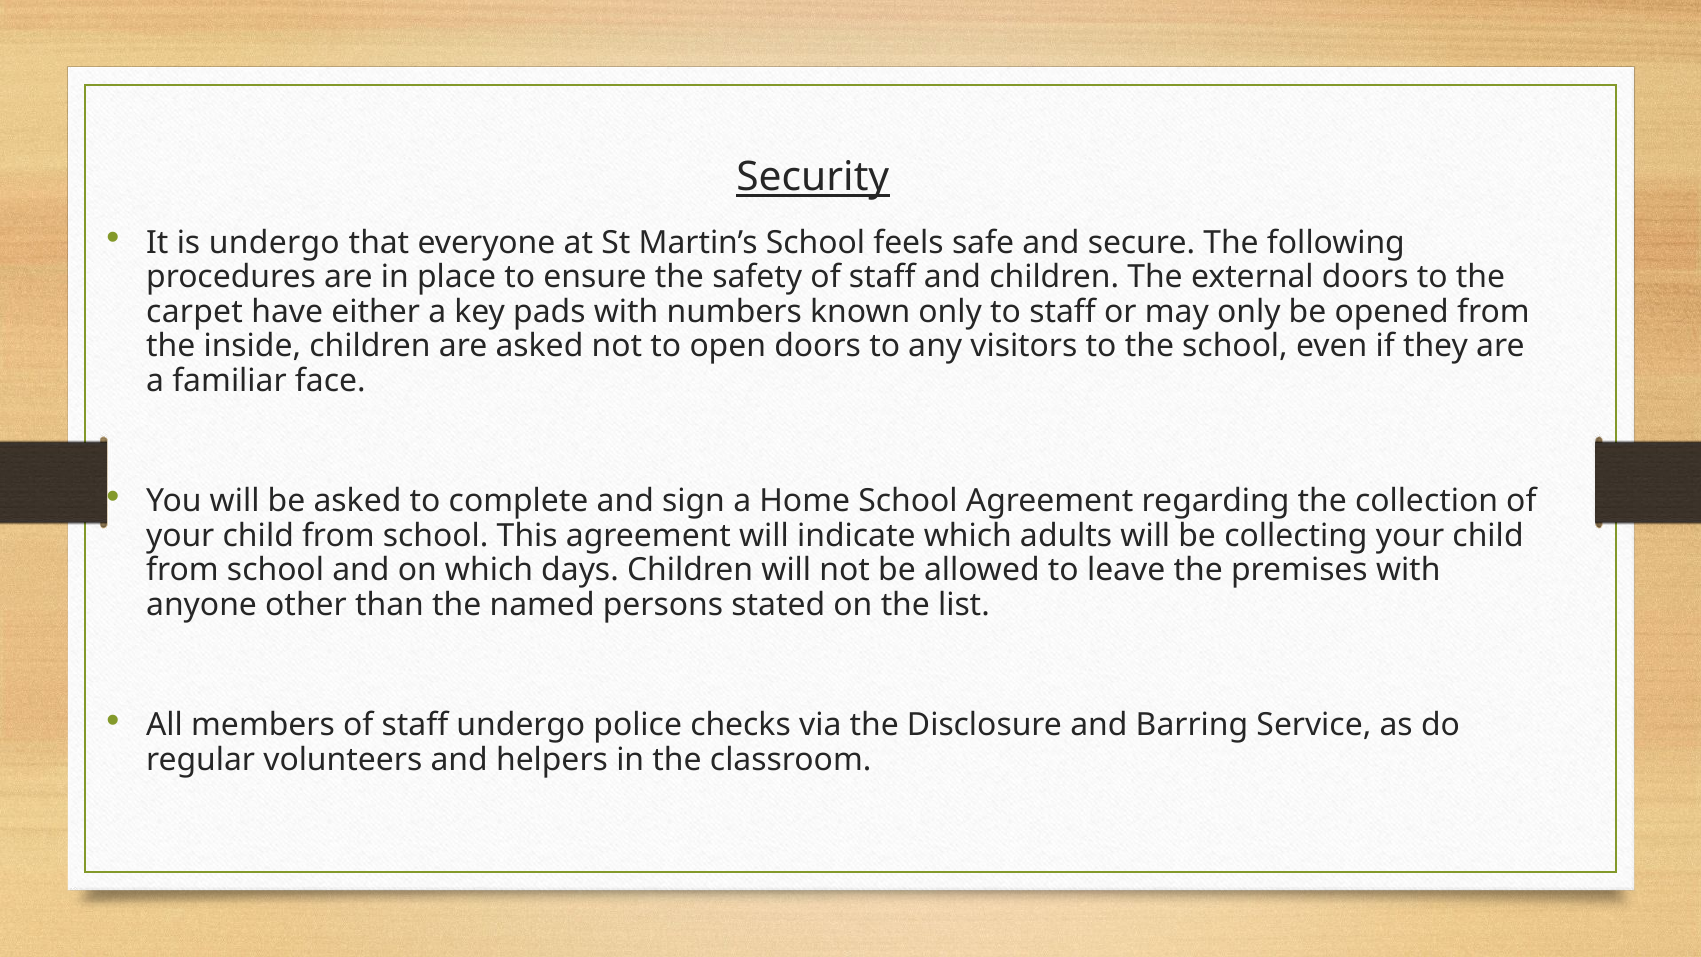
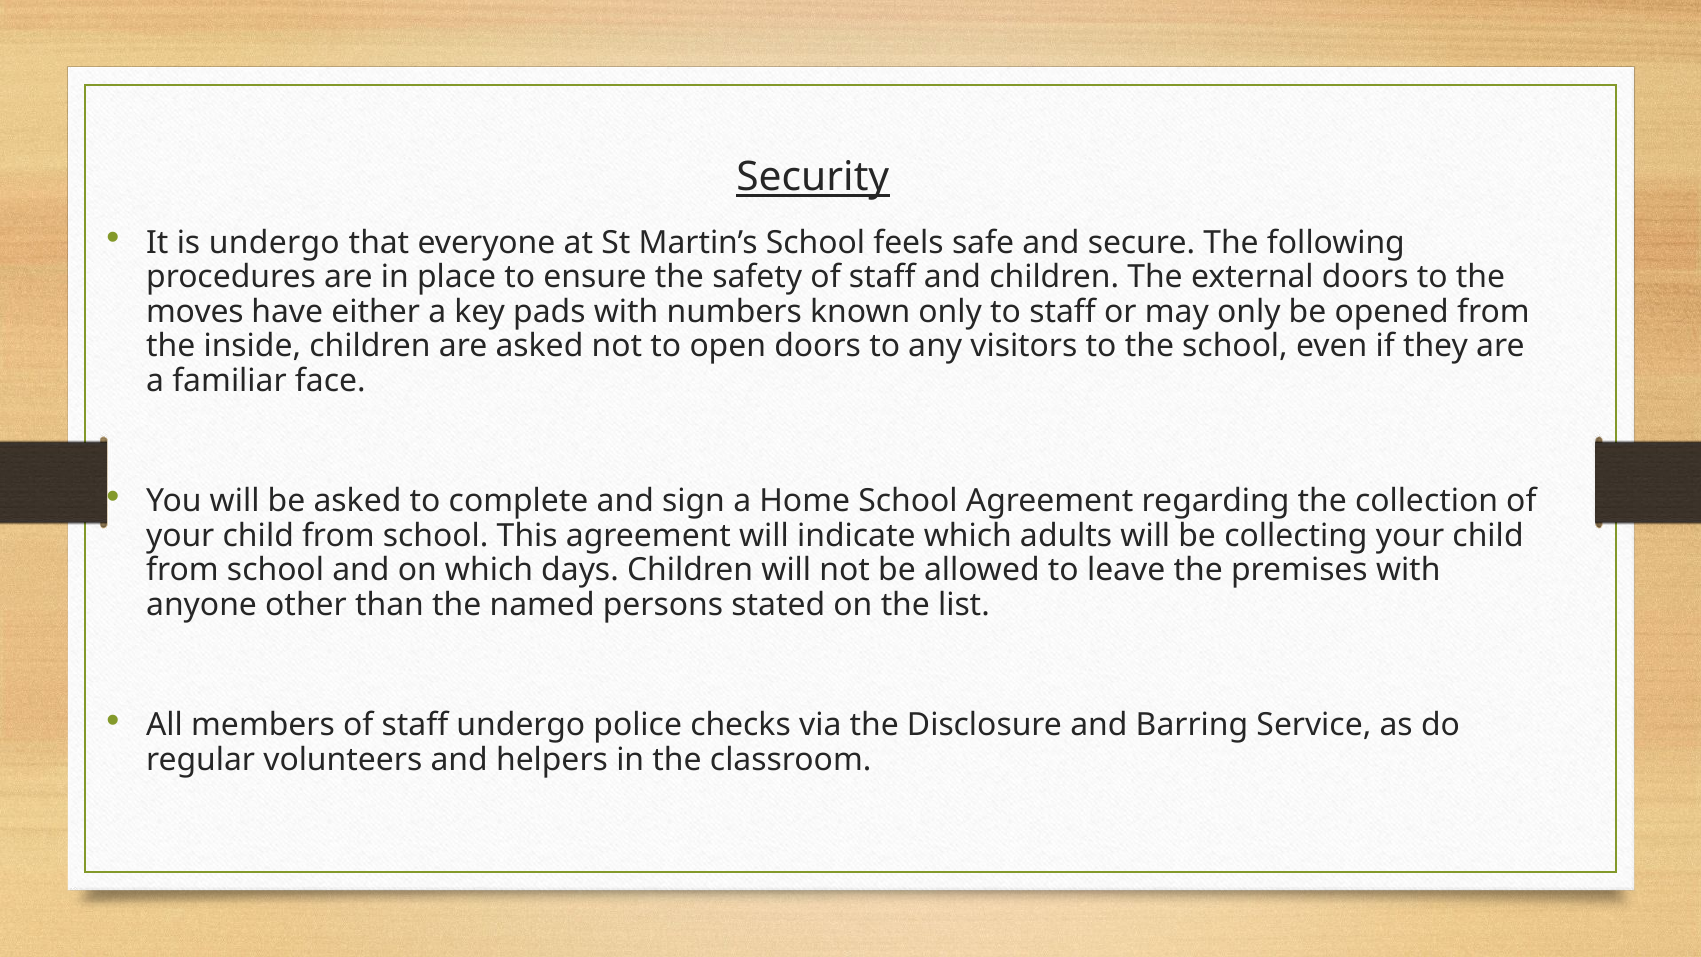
carpet: carpet -> moves
